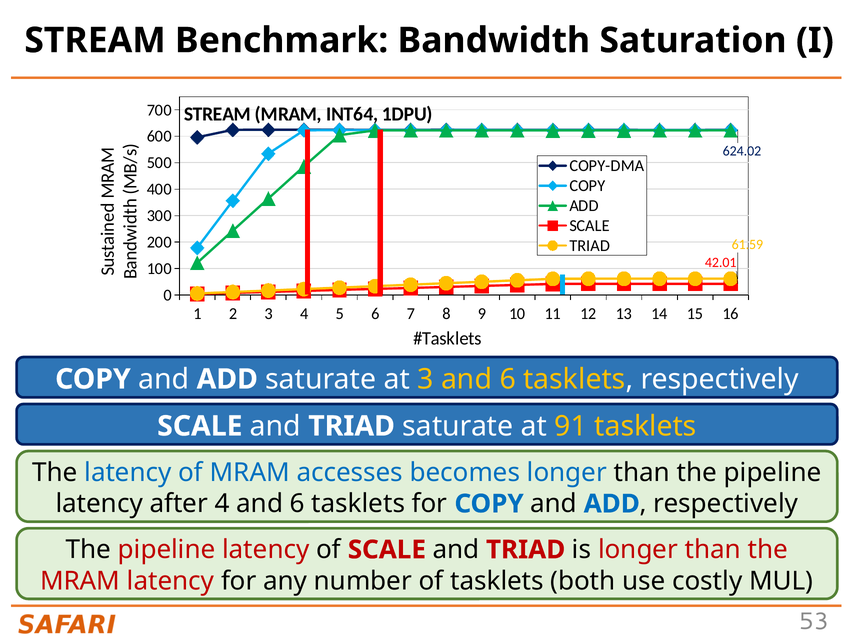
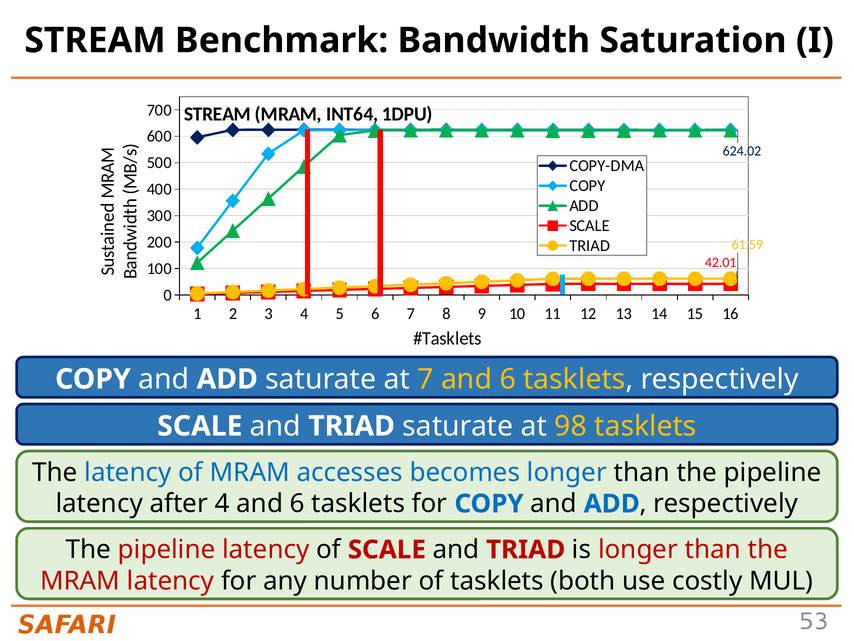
at 3: 3 -> 7
91: 91 -> 98
